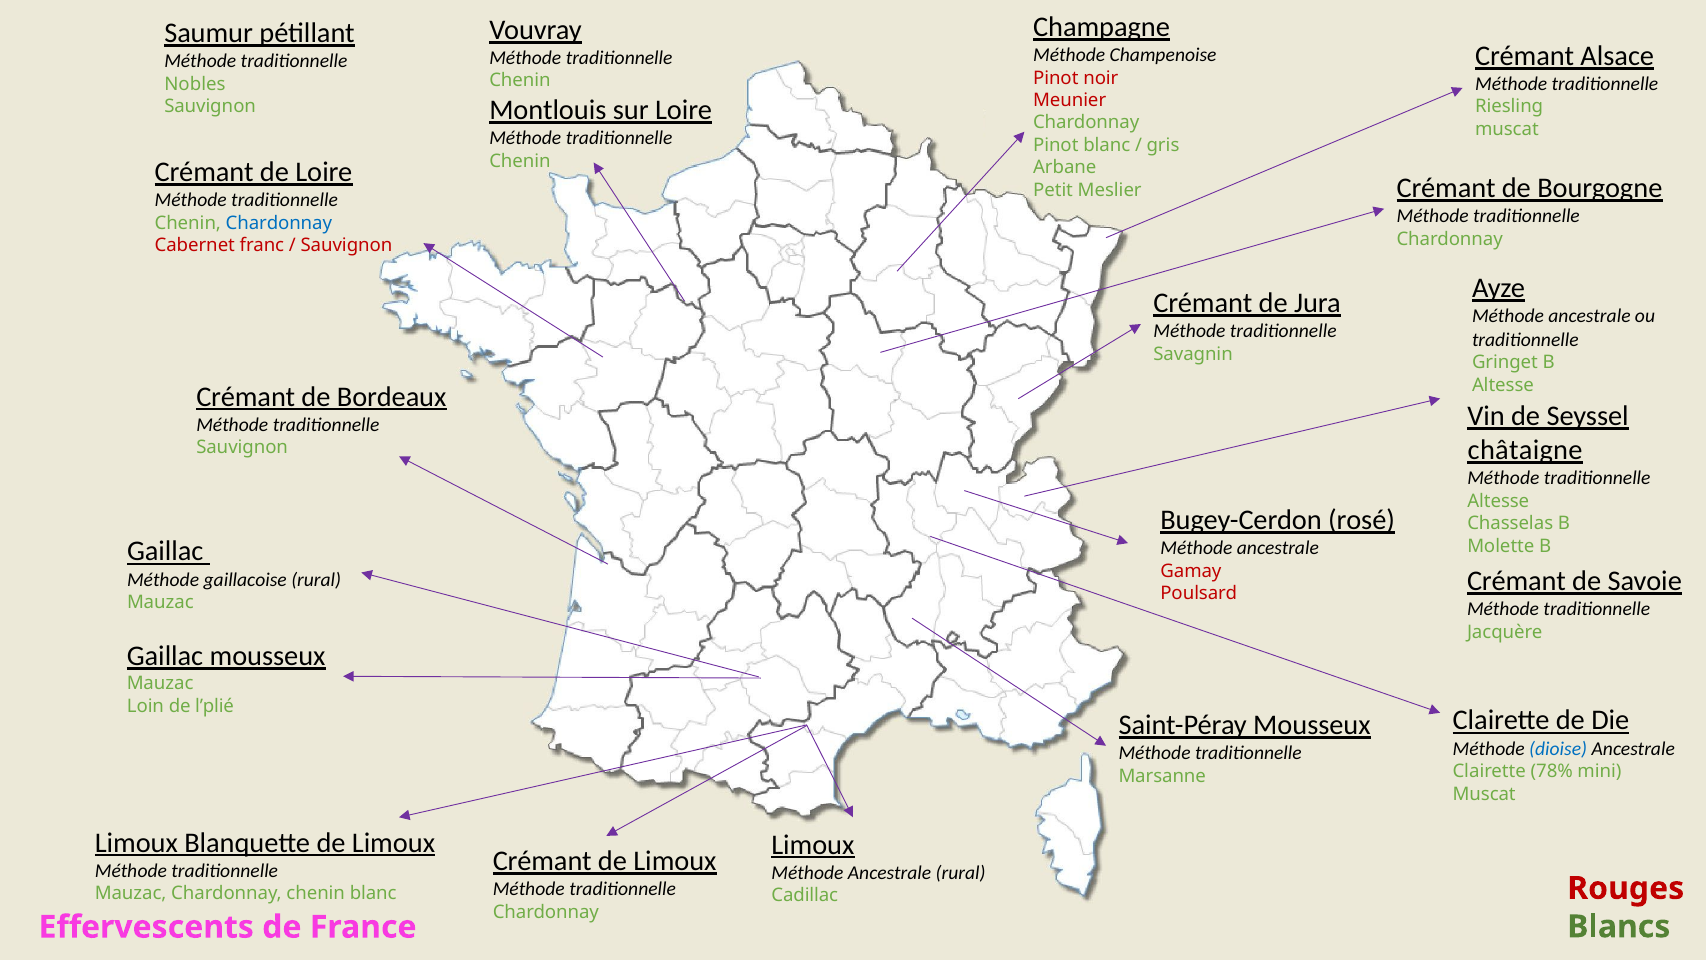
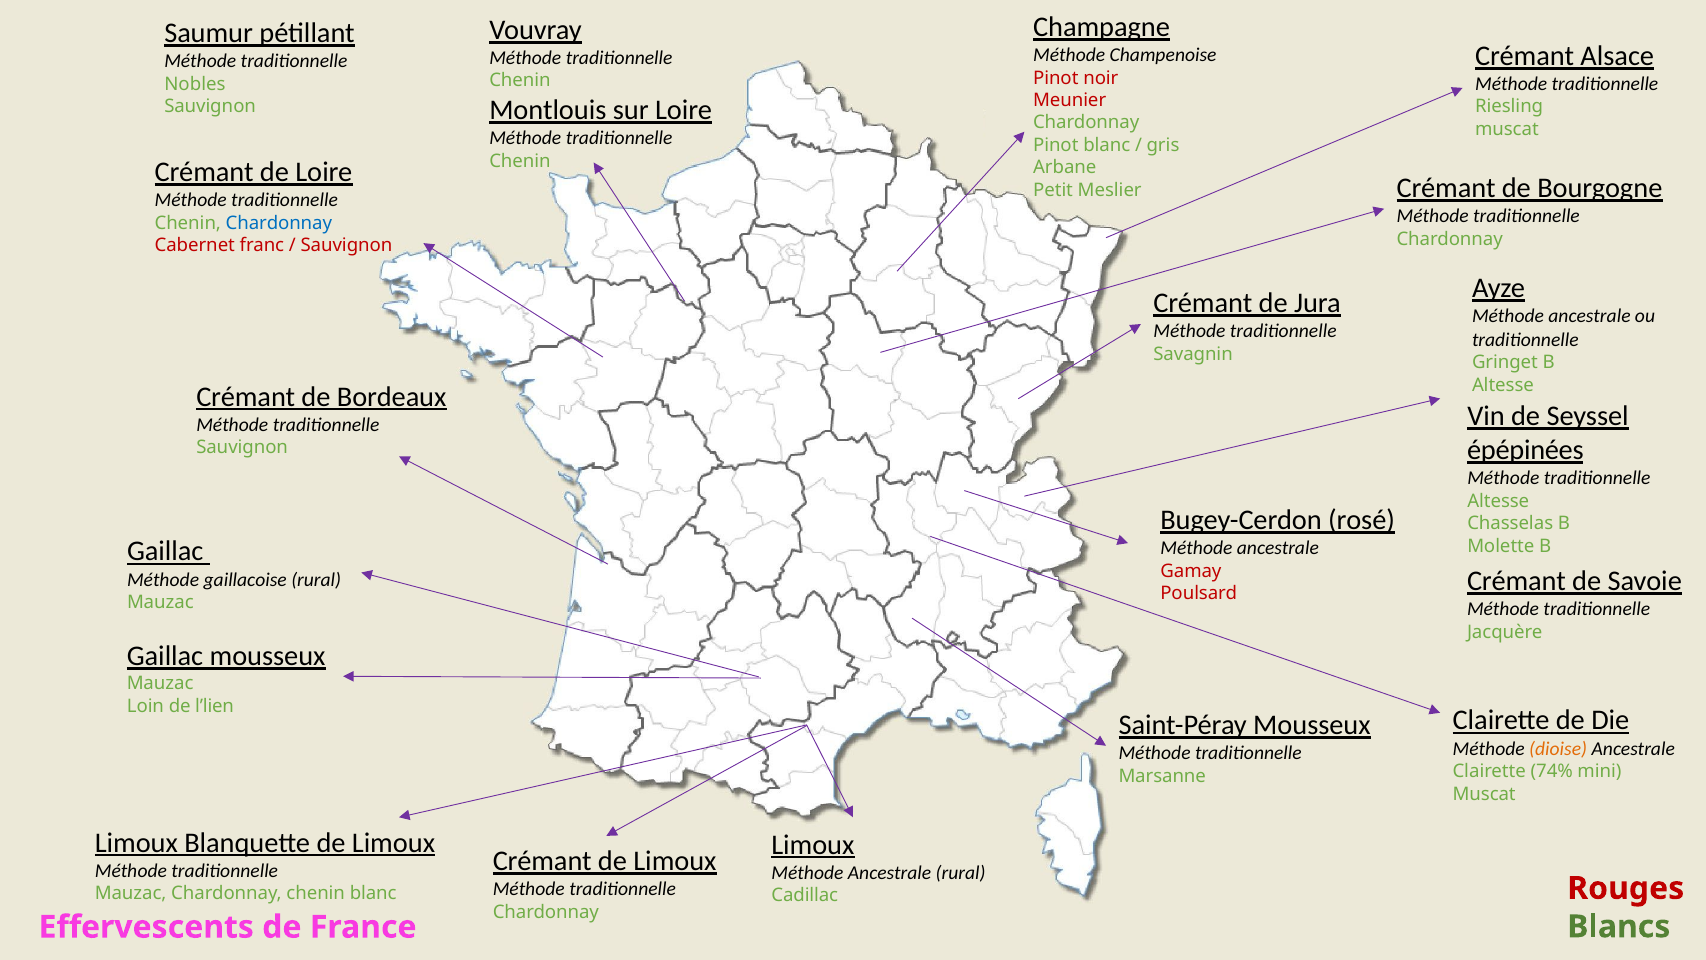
châtaigne: châtaigne -> épépinées
l’plié: l’plié -> l’lien
dioise colour: blue -> orange
78%: 78% -> 74%
